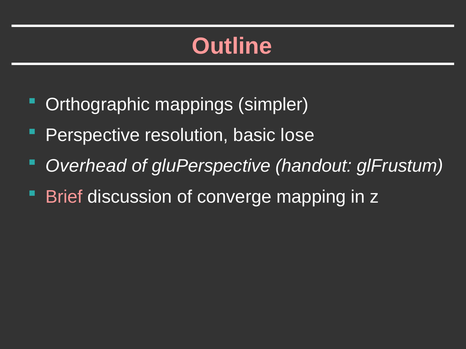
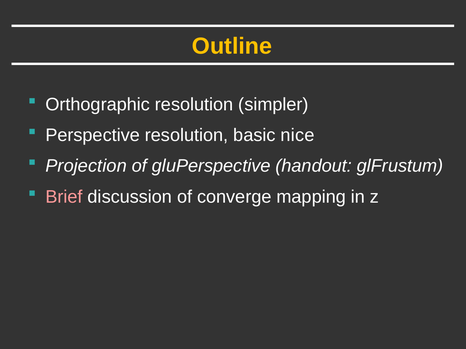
Outline colour: pink -> yellow
Orthographic mappings: mappings -> resolution
lose: lose -> nice
Overhead: Overhead -> Projection
